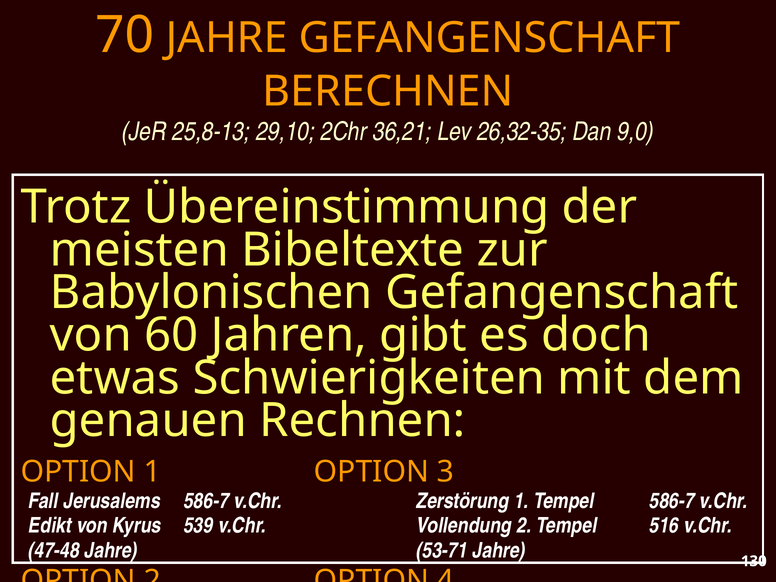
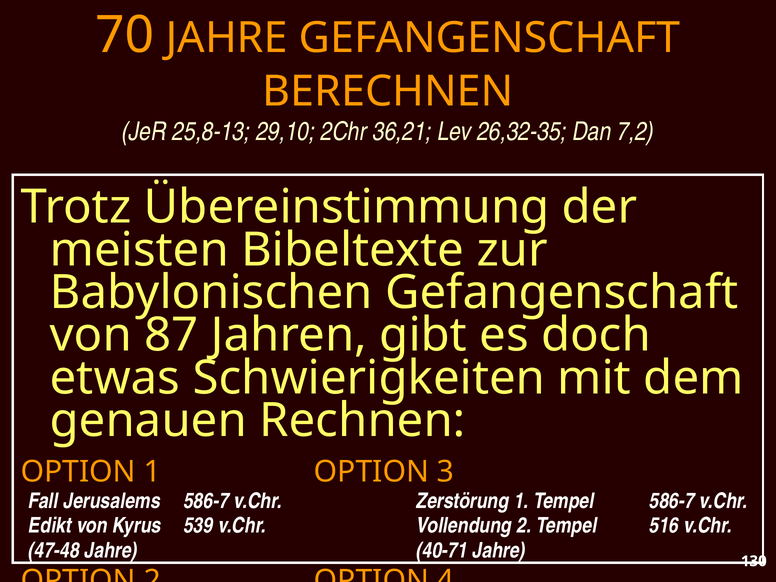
9,0: 9,0 -> 7,2
60: 60 -> 87
53-71: 53-71 -> 40-71
